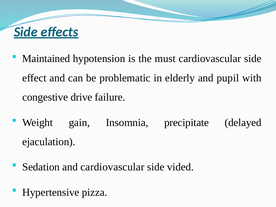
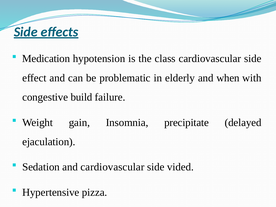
Maintained: Maintained -> Medication
must: must -> class
pupil: pupil -> when
drive: drive -> build
